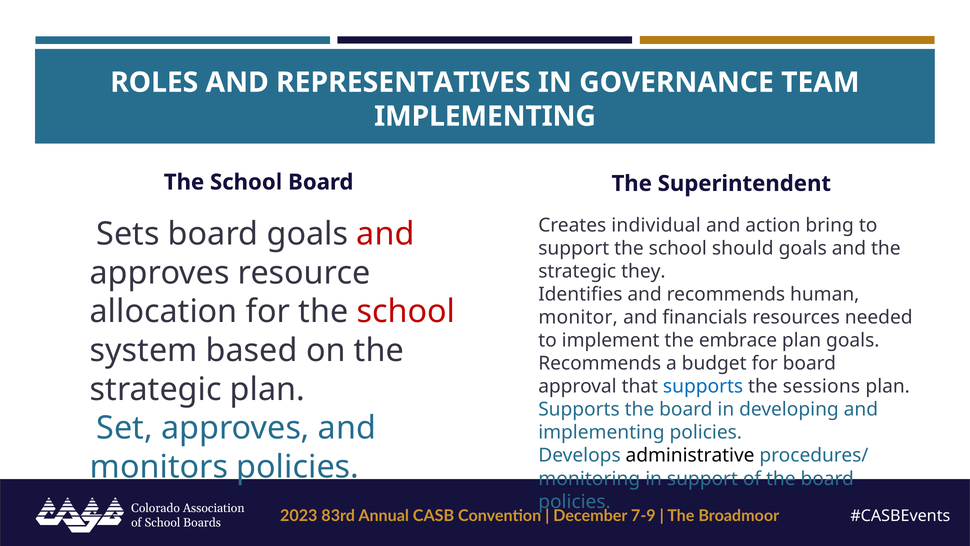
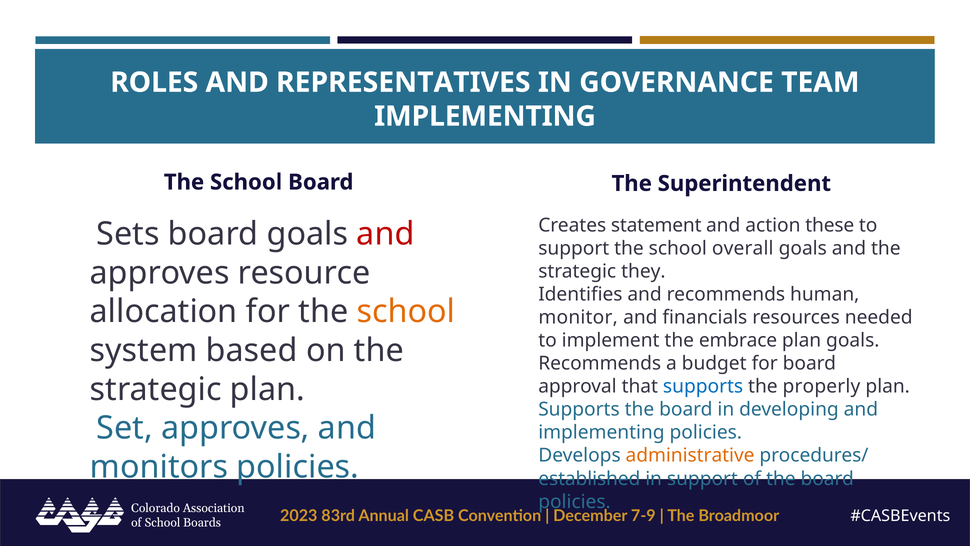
individual: individual -> statement
bring: bring -> these
should: should -> overall
school at (406, 311) colour: red -> orange
sessions: sessions -> properly
administrative colour: black -> orange
monitoring: monitoring -> established
